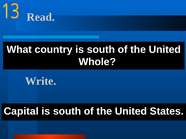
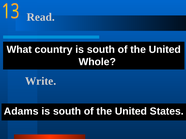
Capital: Capital -> Adams
